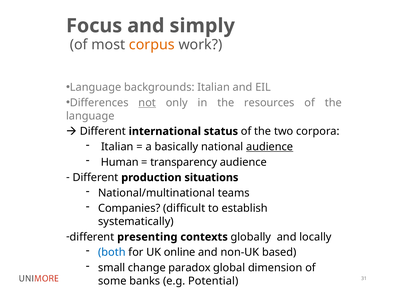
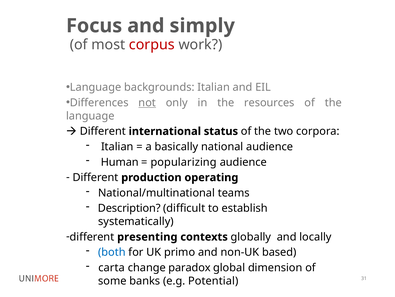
corpus colour: orange -> red
audience at (270, 146) underline: present -> none
transparency: transparency -> popularizing
situations: situations -> operating
Companies: Companies -> Description
online: online -> primo
small: small -> carta
